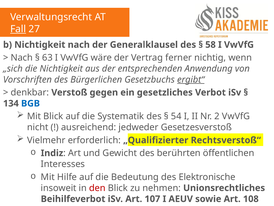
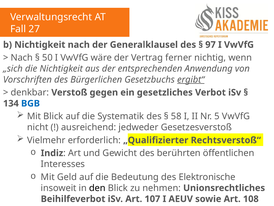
Fall underline: present -> none
58: 58 -> 97
63: 63 -> 50
54: 54 -> 58
2: 2 -> 5
Hilfe: Hilfe -> Geld
den colour: red -> black
